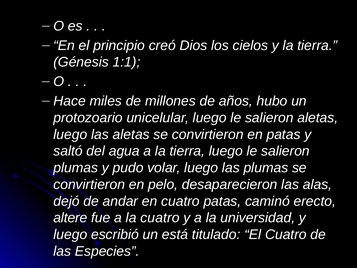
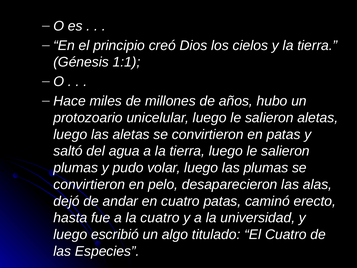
altere: altere -> hasta
está: está -> algo
